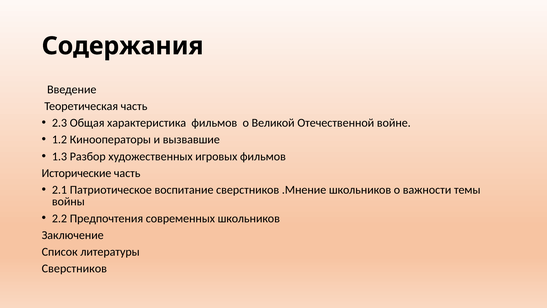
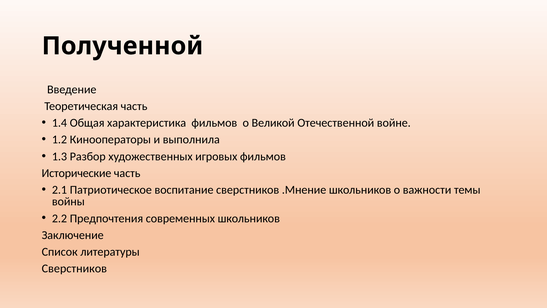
Содержания: Содержания -> Полученной
2.3: 2.3 -> 1.4
вызвавшие: вызвавшие -> выполнила
